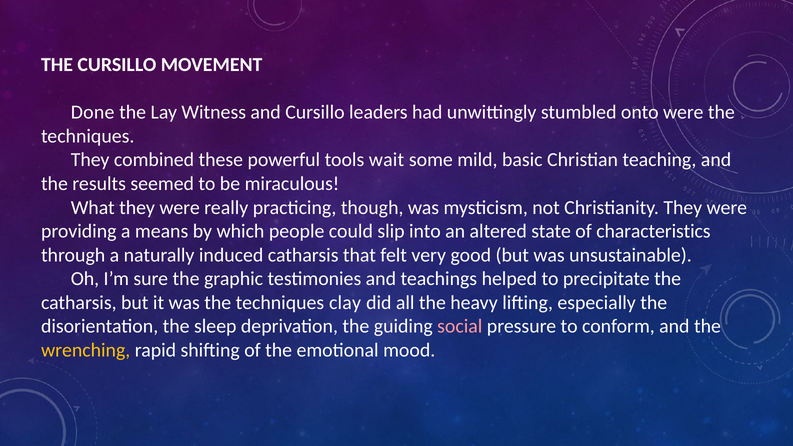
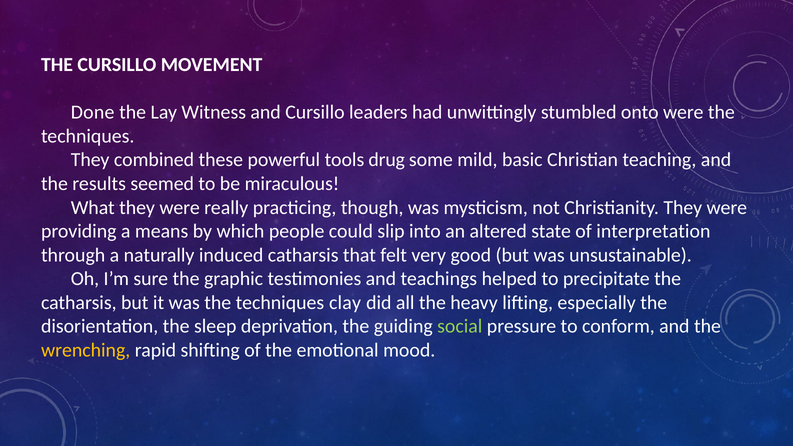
wait: wait -> drug
characteristics: characteristics -> interpretation
social colour: pink -> light green
